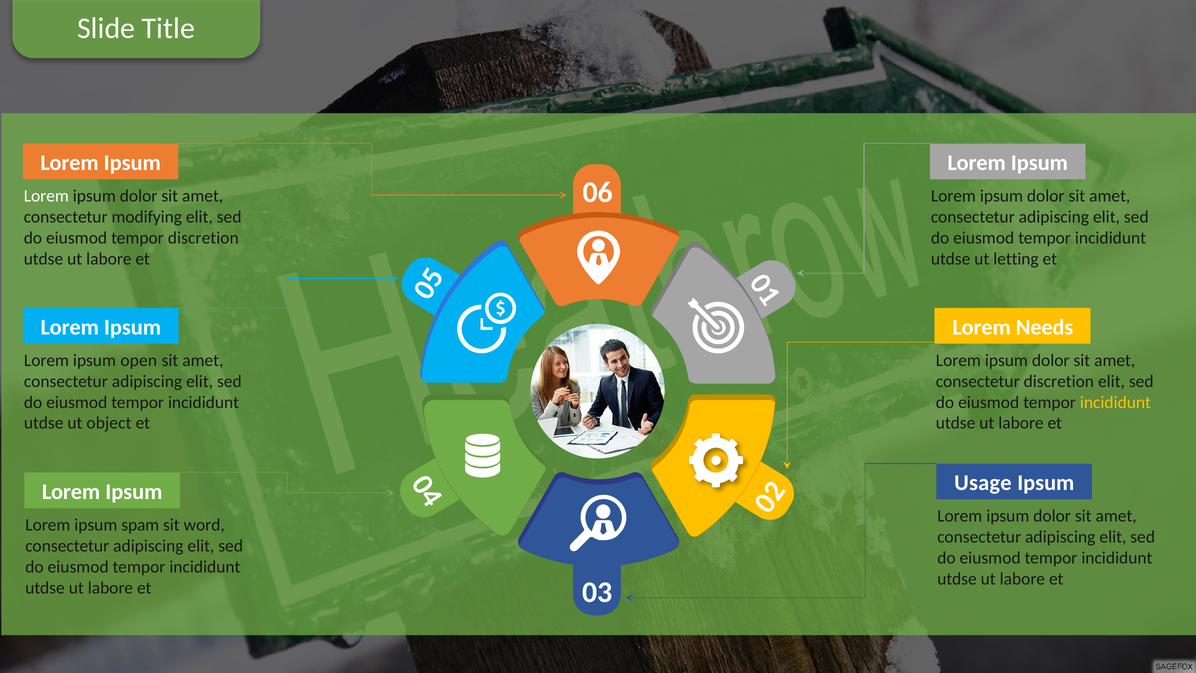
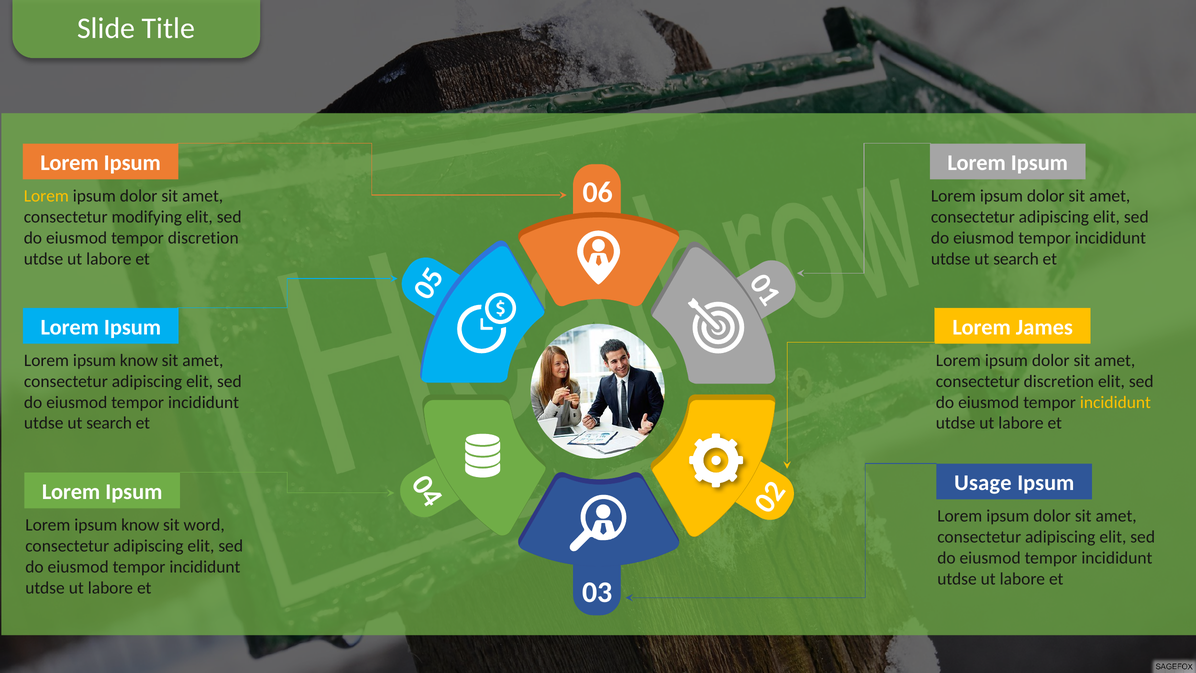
Lorem at (46, 196) colour: white -> yellow
letting at (1016, 259): letting -> search
Needs: Needs -> James
open at (139, 360): open -> know
object at (109, 423): object -> search
spam at (140, 525): spam -> know
